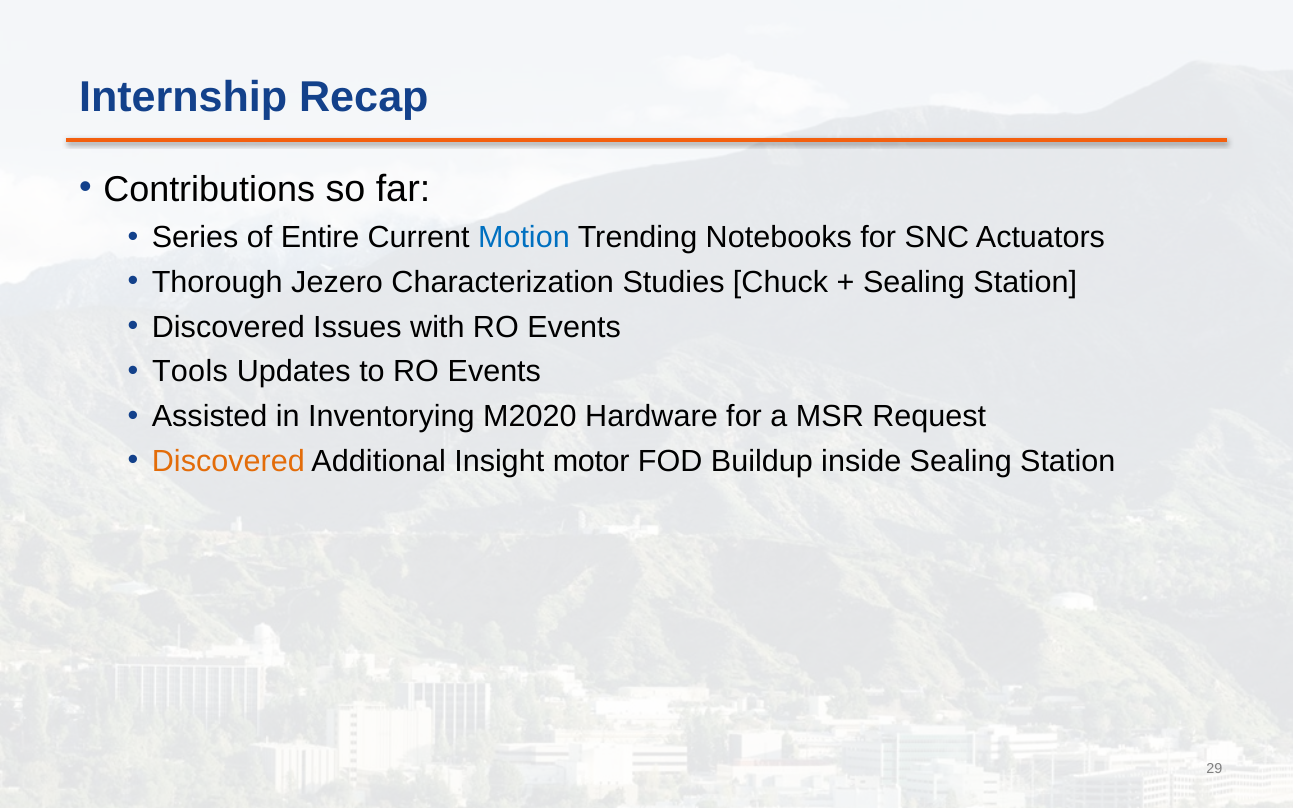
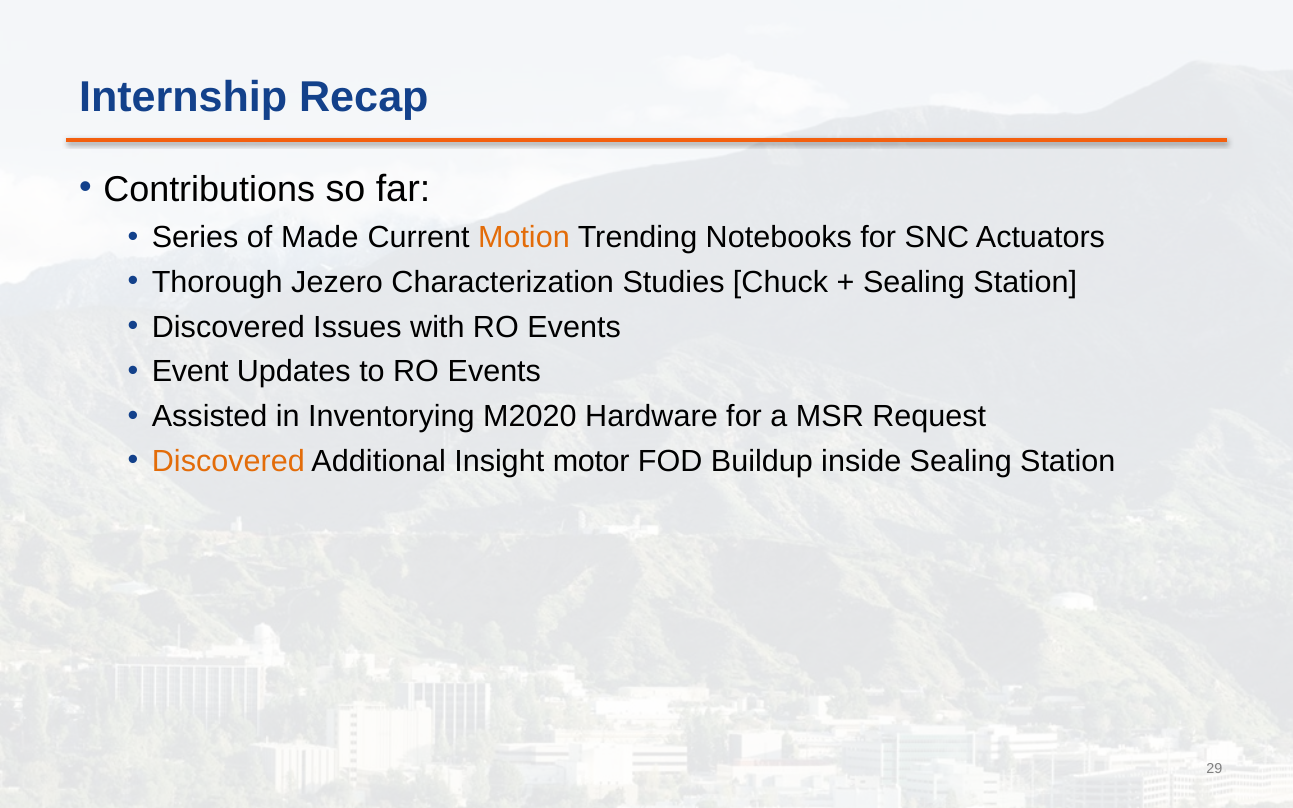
Entire: Entire -> Made
Motion colour: blue -> orange
Tools: Tools -> Event
